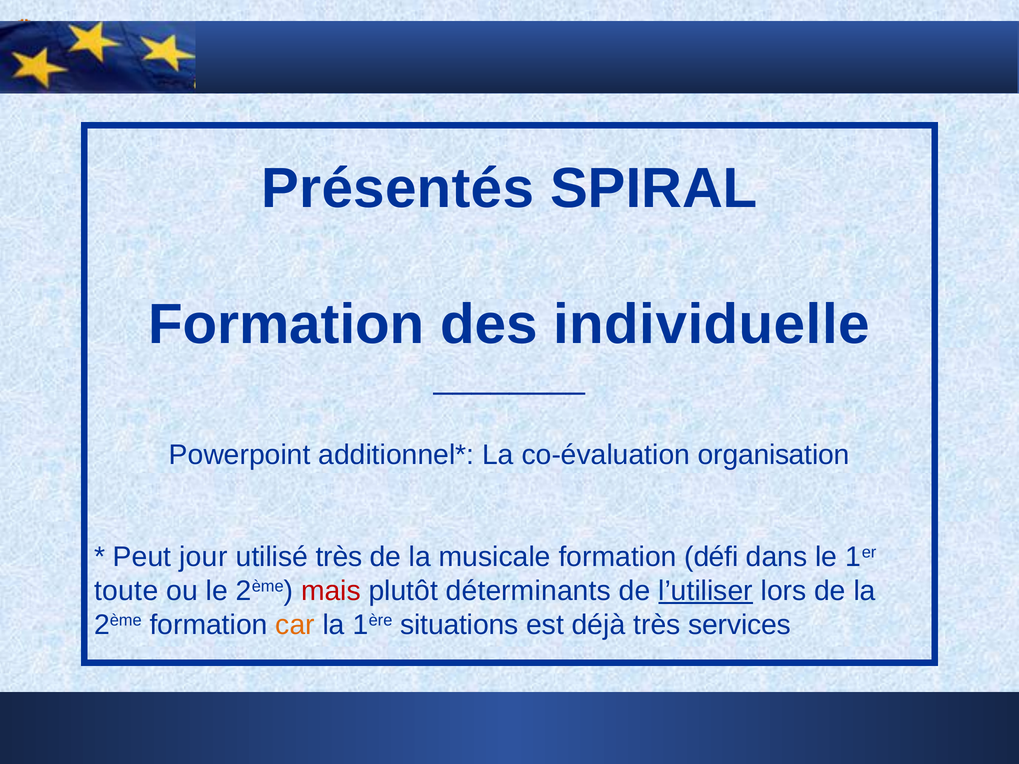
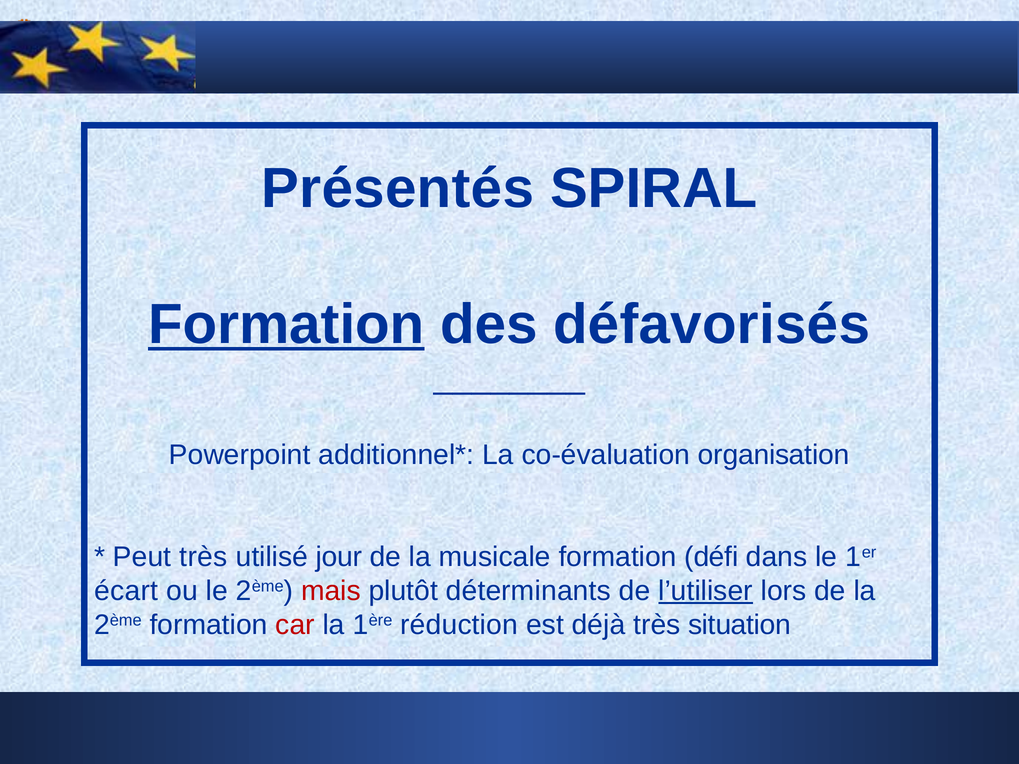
Formation at (286, 325) underline: none -> present
individuelle: individuelle -> défavorisés
Peut jour: jour -> très
utilisé très: très -> jour
toute: toute -> écart
car colour: orange -> red
situations: situations -> réduction
services: services -> situation
